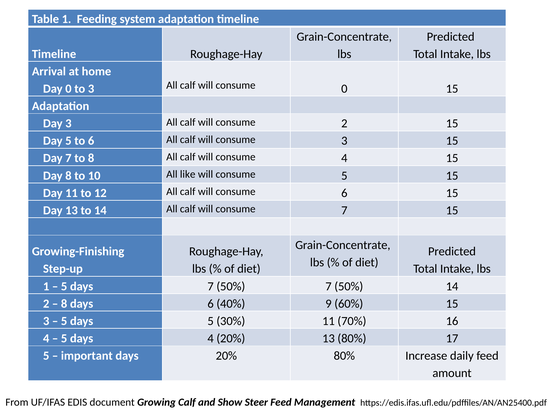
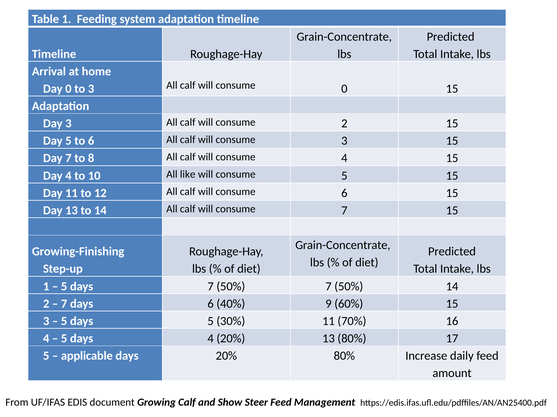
Day 8: 8 -> 4
8 at (64, 304): 8 -> 7
important: important -> applicable
